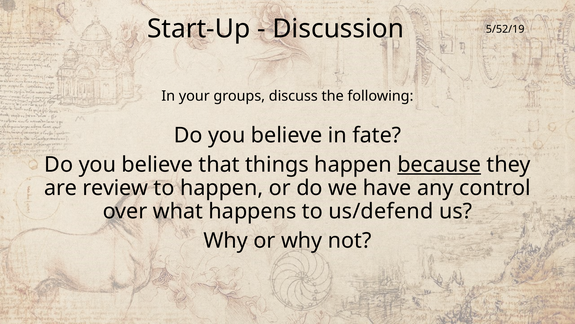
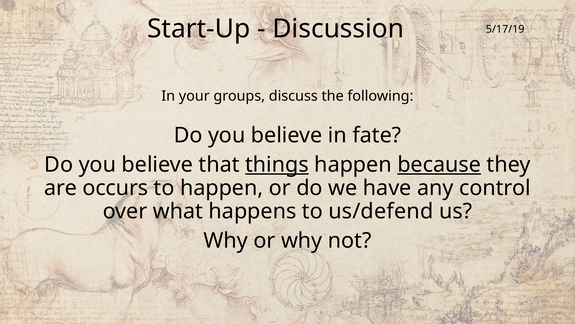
5/52/19: 5/52/19 -> 5/17/19
things underline: none -> present
review: review -> occurs
